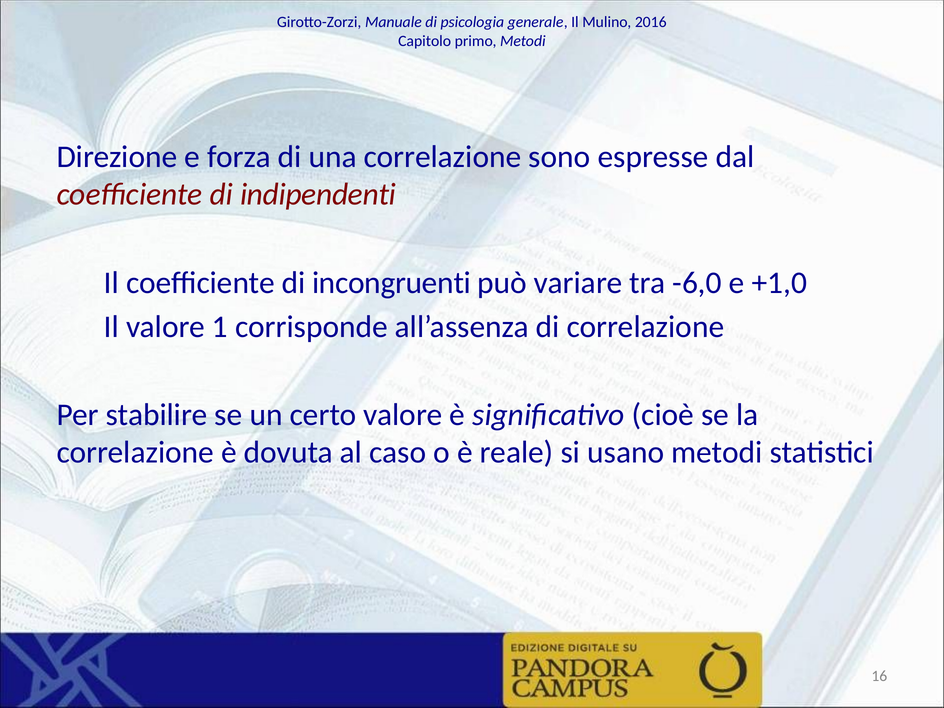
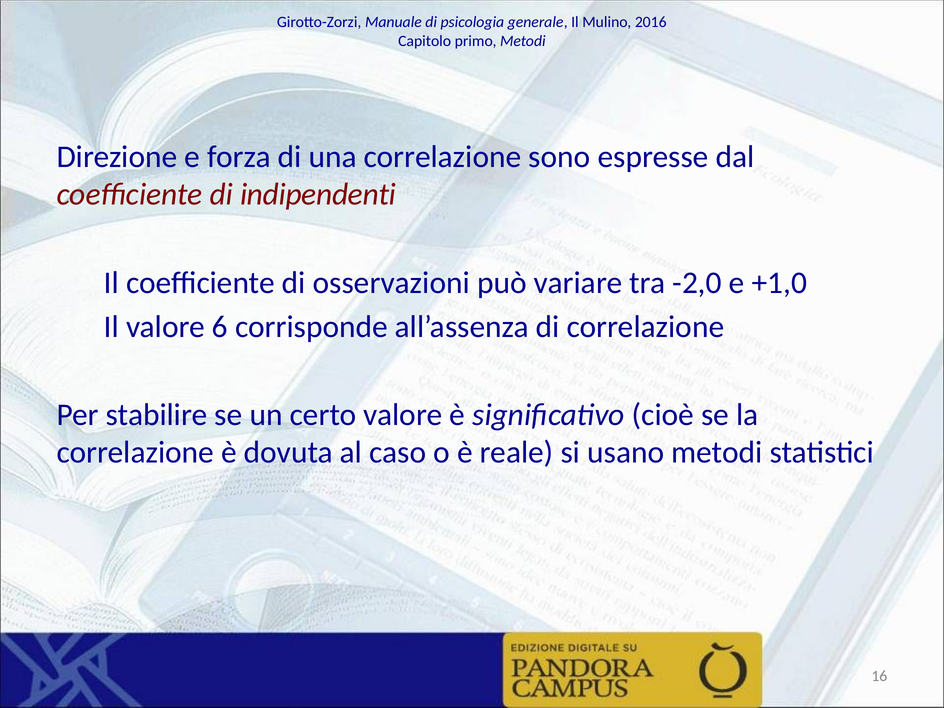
incongruenti: incongruenti -> osservazioni
-6,0: -6,0 -> -2,0
1: 1 -> 6
